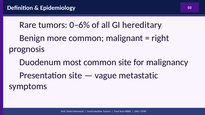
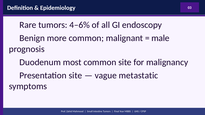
0–6%: 0–6% -> 4–6%
hereditary: hereditary -> endoscopy
right: right -> male
